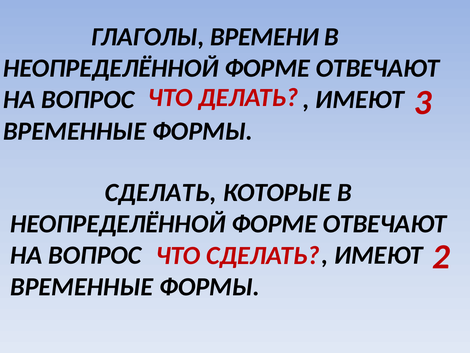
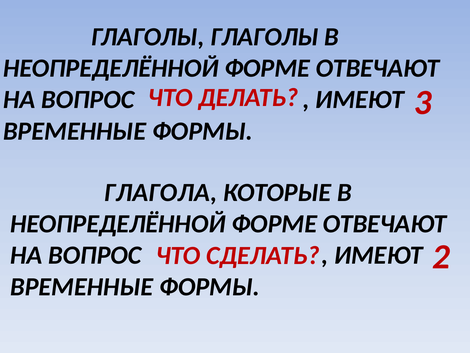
ГЛАГОЛЫ ВРЕМЕНИ: ВРЕМЕНИ -> ГЛАГОЛЫ
СДЕЛАТЬ at (161, 192): СДЕЛАТЬ -> ГЛАГОЛА
